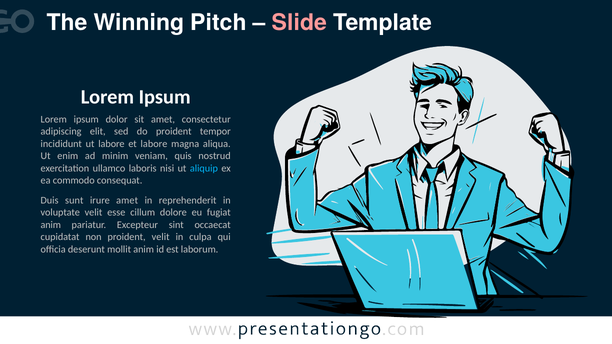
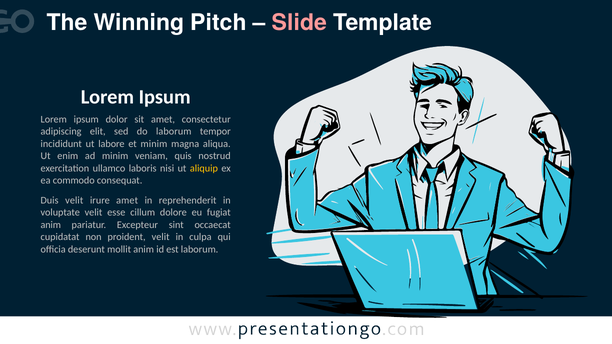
do proident: proident -> laborum
et labore: labore -> minim
aliquip colour: light blue -> yellow
Duis sunt: sunt -> velit
